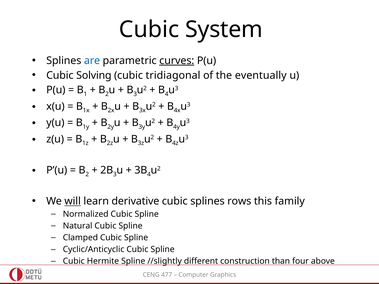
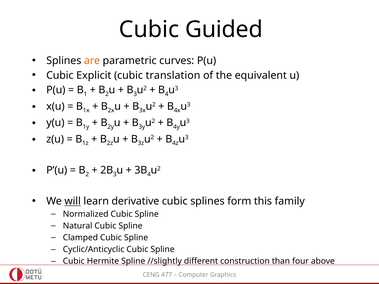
System: System -> Guided
are colour: blue -> orange
curves underline: present -> none
Solving: Solving -> Explicit
tridiagonal: tridiagonal -> translation
eventually: eventually -> equivalent
rows: rows -> form
